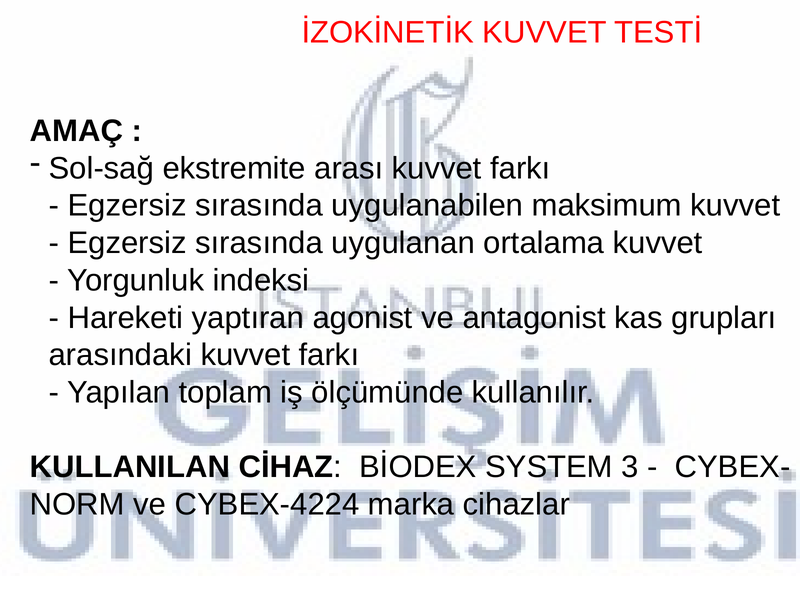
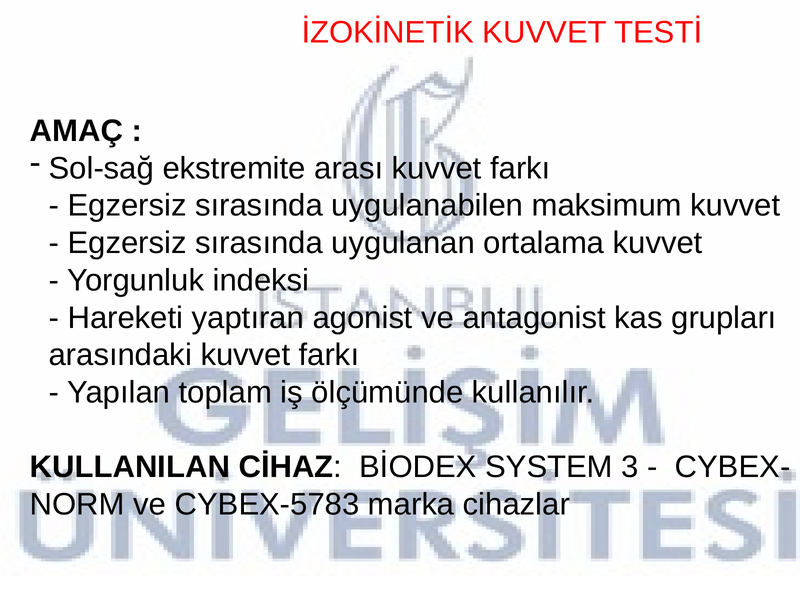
CYBEX-4224: CYBEX-4224 -> CYBEX-5783
